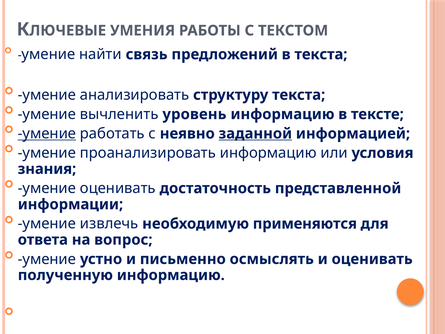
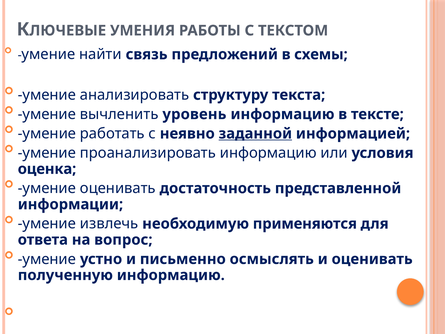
в текста: текста -> схемы
умение at (47, 134) underline: present -> none
знания: знания -> оценка
